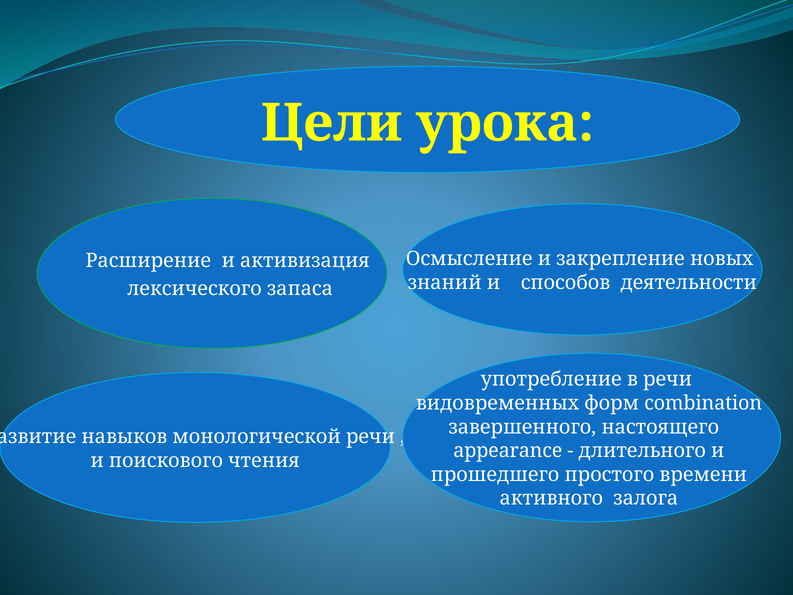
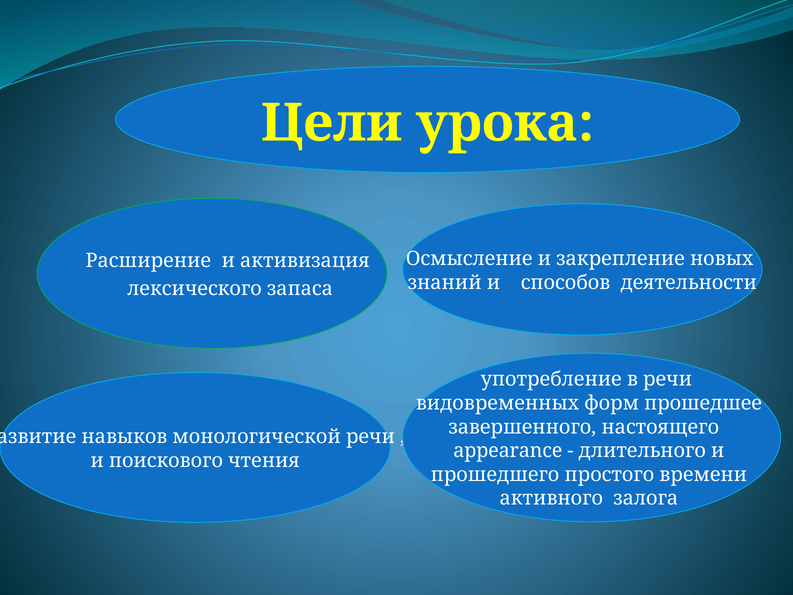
combination: combination -> прошедшее
